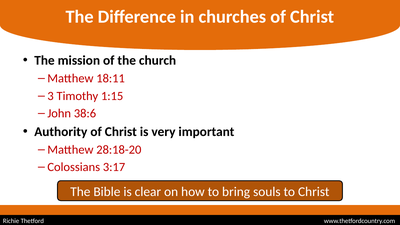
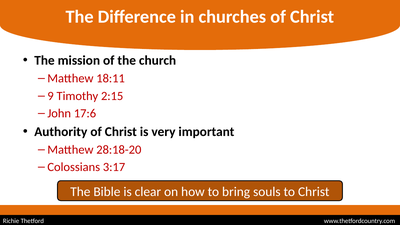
3: 3 -> 9
1:15: 1:15 -> 2:15
38:6: 38:6 -> 17:6
